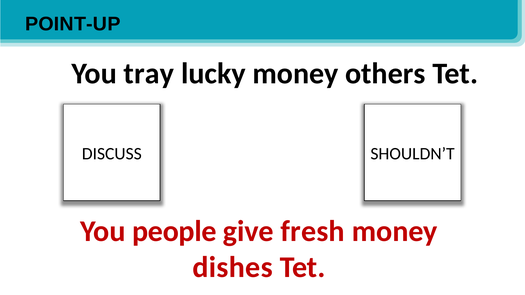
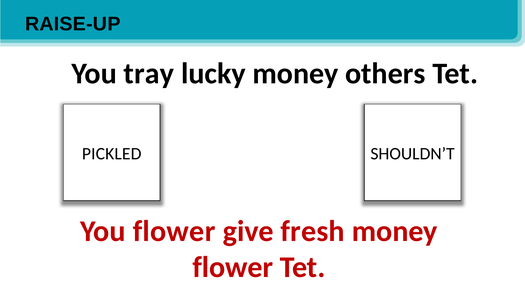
POINT-UP: POINT-UP -> RAISE-UP
DISCUSS: DISCUSS -> PICKLED
You people: people -> flower
dishes at (233, 268): dishes -> flower
